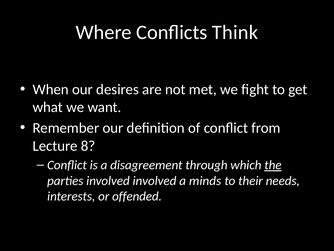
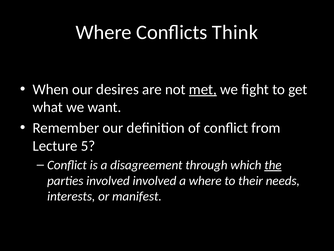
met underline: none -> present
8: 8 -> 5
a minds: minds -> where
offended: offended -> manifest
